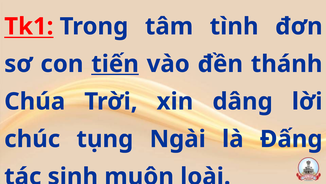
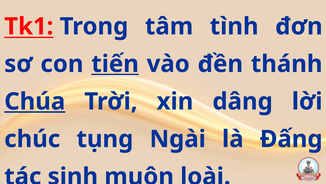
Chúa underline: none -> present
